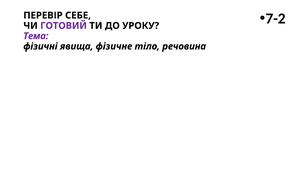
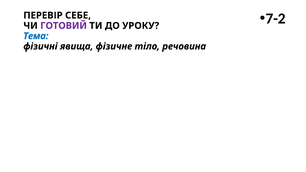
Тема colour: purple -> blue
